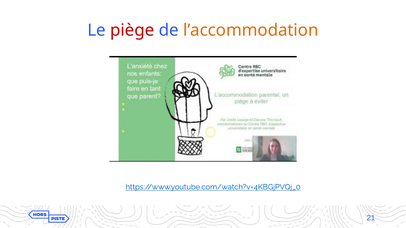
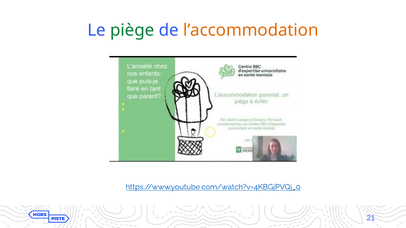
piège colour: red -> green
